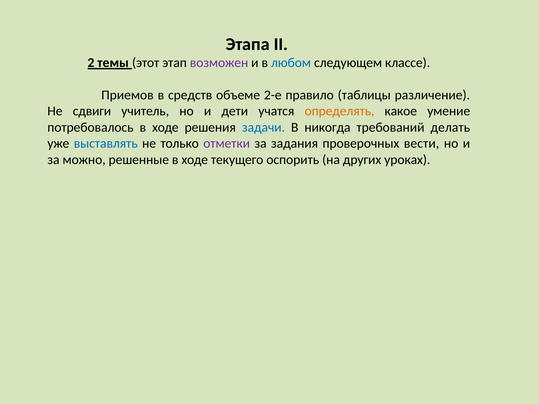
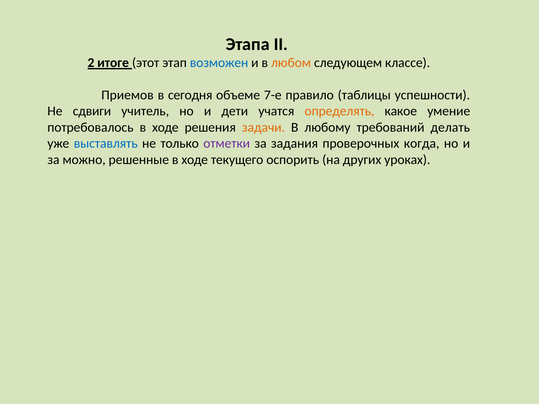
темы: темы -> итоге
возможен colour: purple -> blue
любом colour: blue -> orange
средств: средств -> сегодня
2-е: 2-е -> 7-е
различение: различение -> успешности
задачи colour: blue -> orange
никогда: никогда -> любому
вести: вести -> когда
